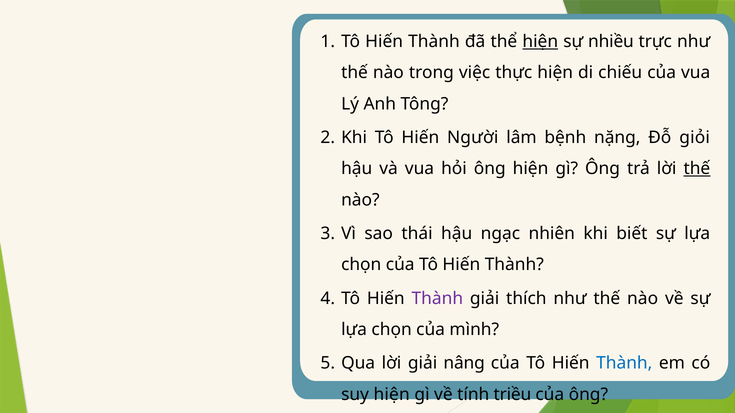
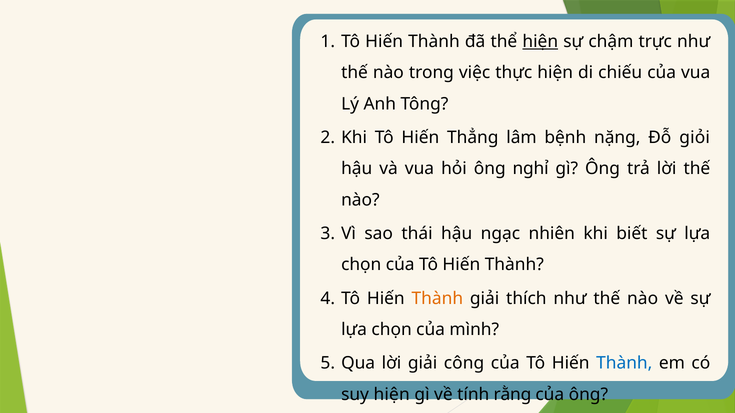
nhiều: nhiều -> chậm
Người: Người -> Thẳng
ông hiện: hiện -> nghỉ
thế at (697, 169) underline: present -> none
Thành at (437, 299) colour: purple -> orange
nâng: nâng -> công
triều: triều -> rằng
